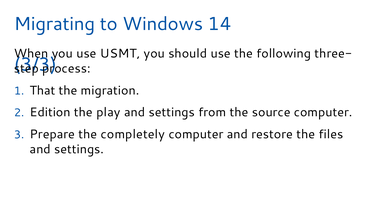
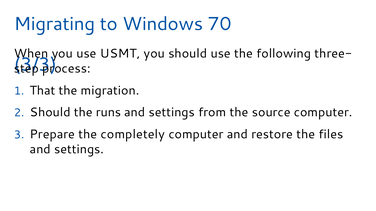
14: 14 -> 70
Edition at (50, 113): Edition -> Should
play: play -> runs
